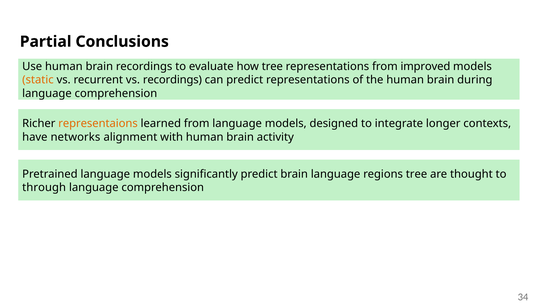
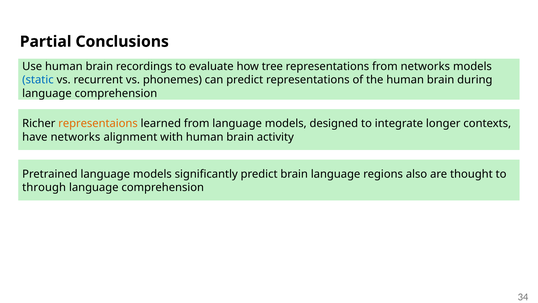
from improved: improved -> networks
static colour: orange -> blue
vs recordings: recordings -> phonemes
regions tree: tree -> also
